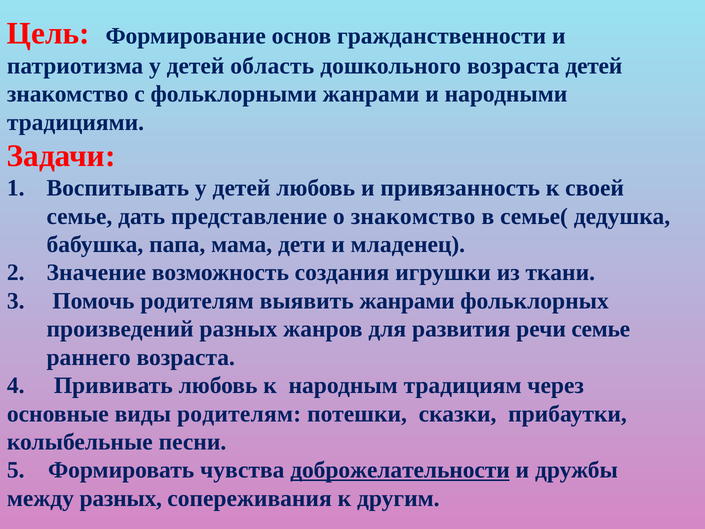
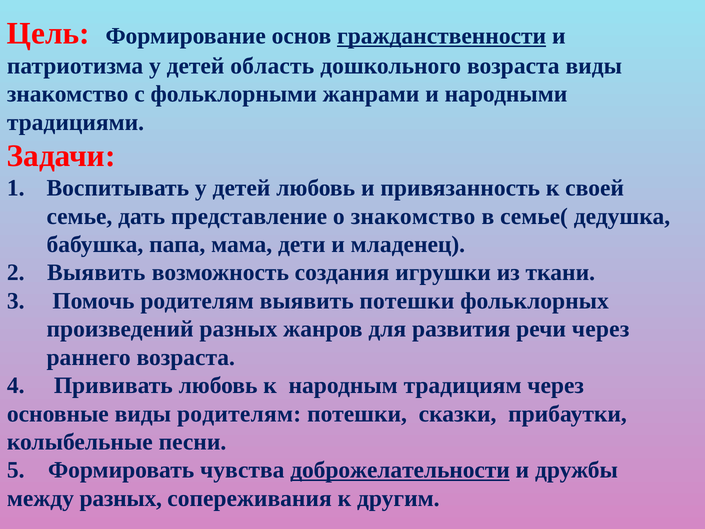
гражданственности underline: none -> present
возраста детей: детей -> виды
Значение at (96, 273): Значение -> Выявить
выявить жанрами: жанрами -> потешки
речи семье: семье -> через
